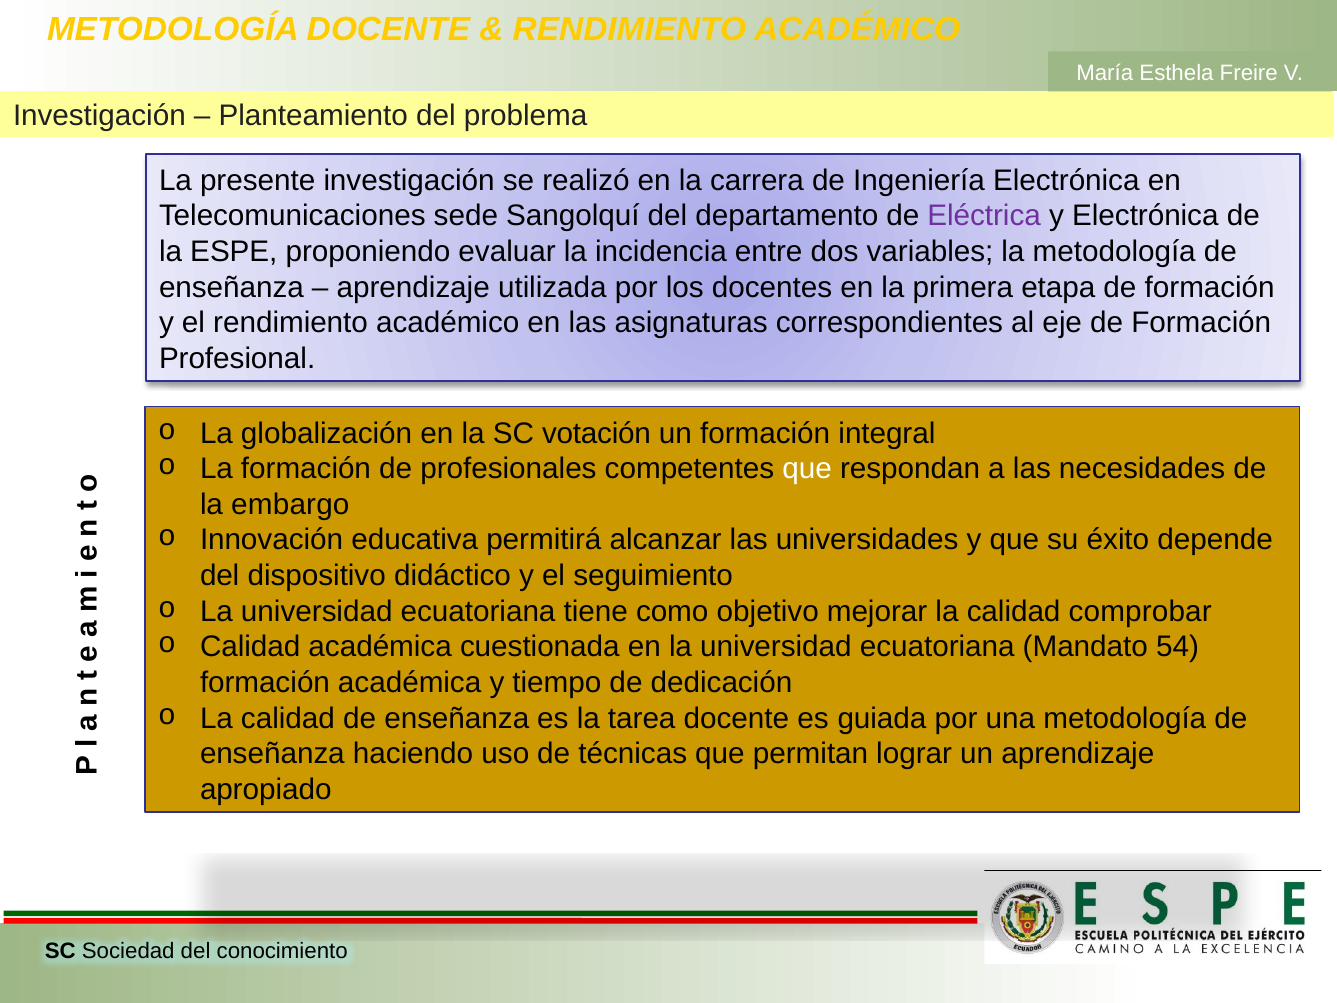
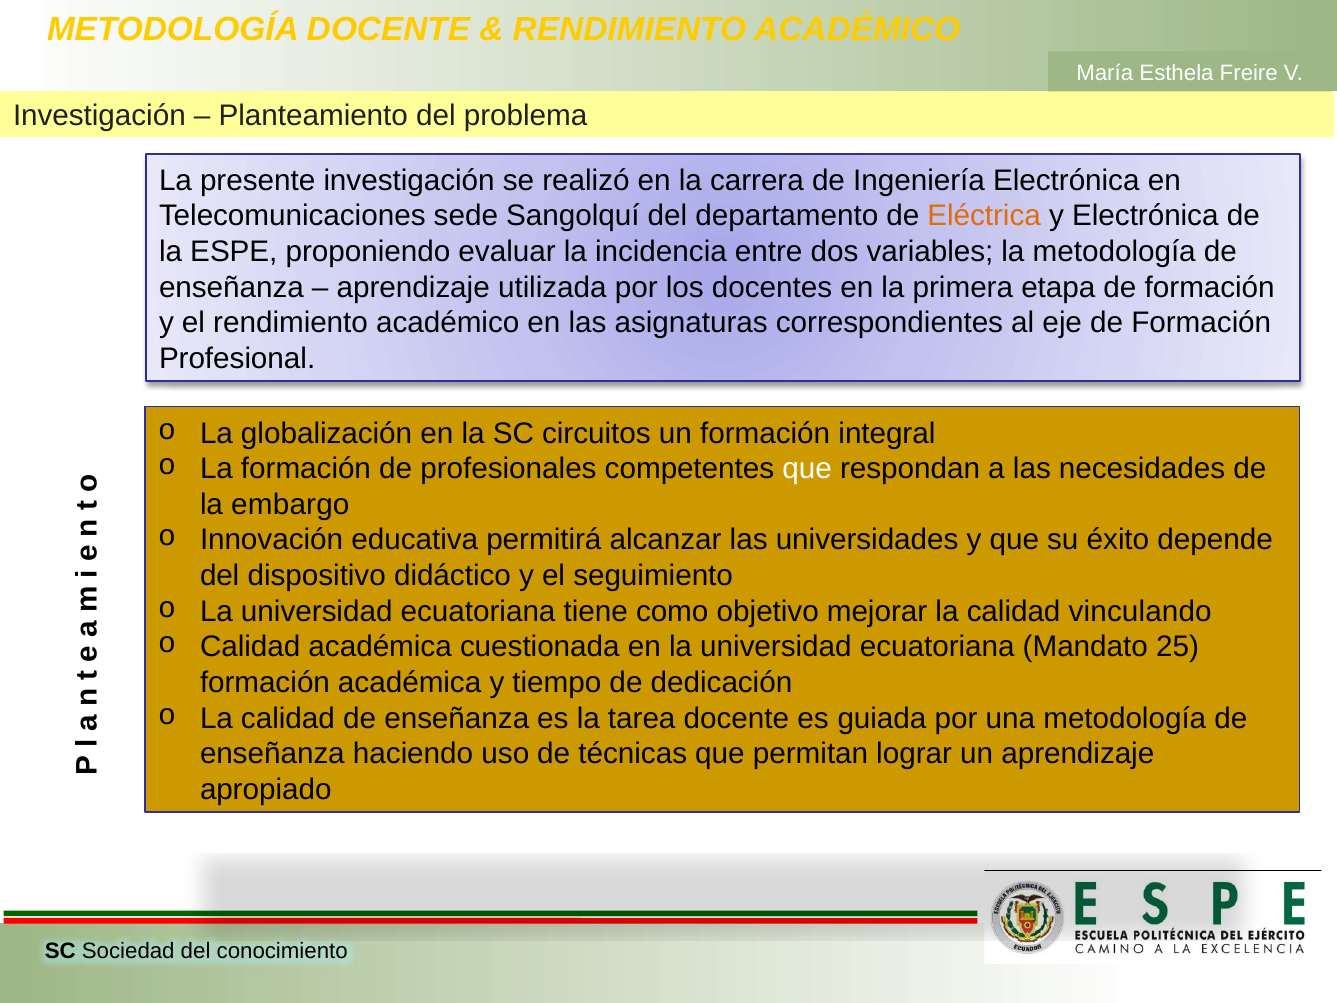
Eléctrica colour: purple -> orange
votación: votación -> circuitos
comprobar: comprobar -> vinculando
54: 54 -> 25
